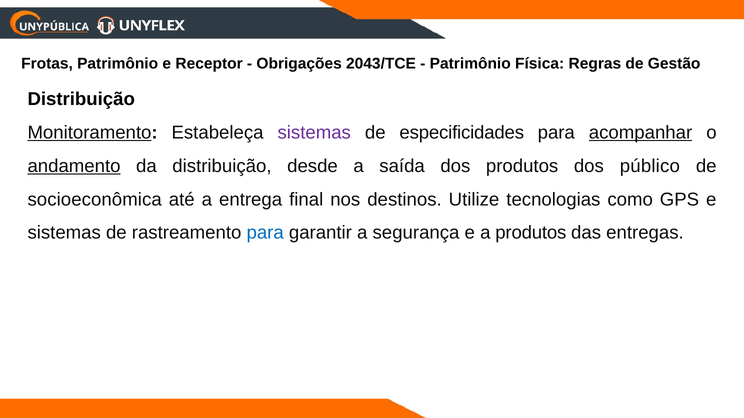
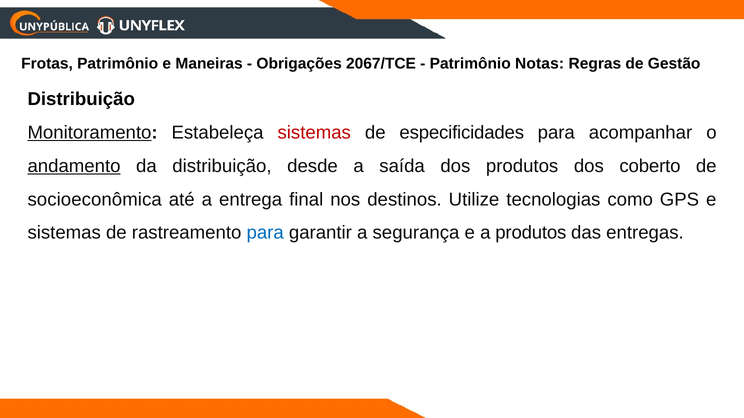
Receptor: Receptor -> Maneiras
2043/TCE: 2043/TCE -> 2067/TCE
Física: Física -> Notas
sistemas at (314, 133) colour: purple -> red
acompanhar underline: present -> none
público: público -> coberto
